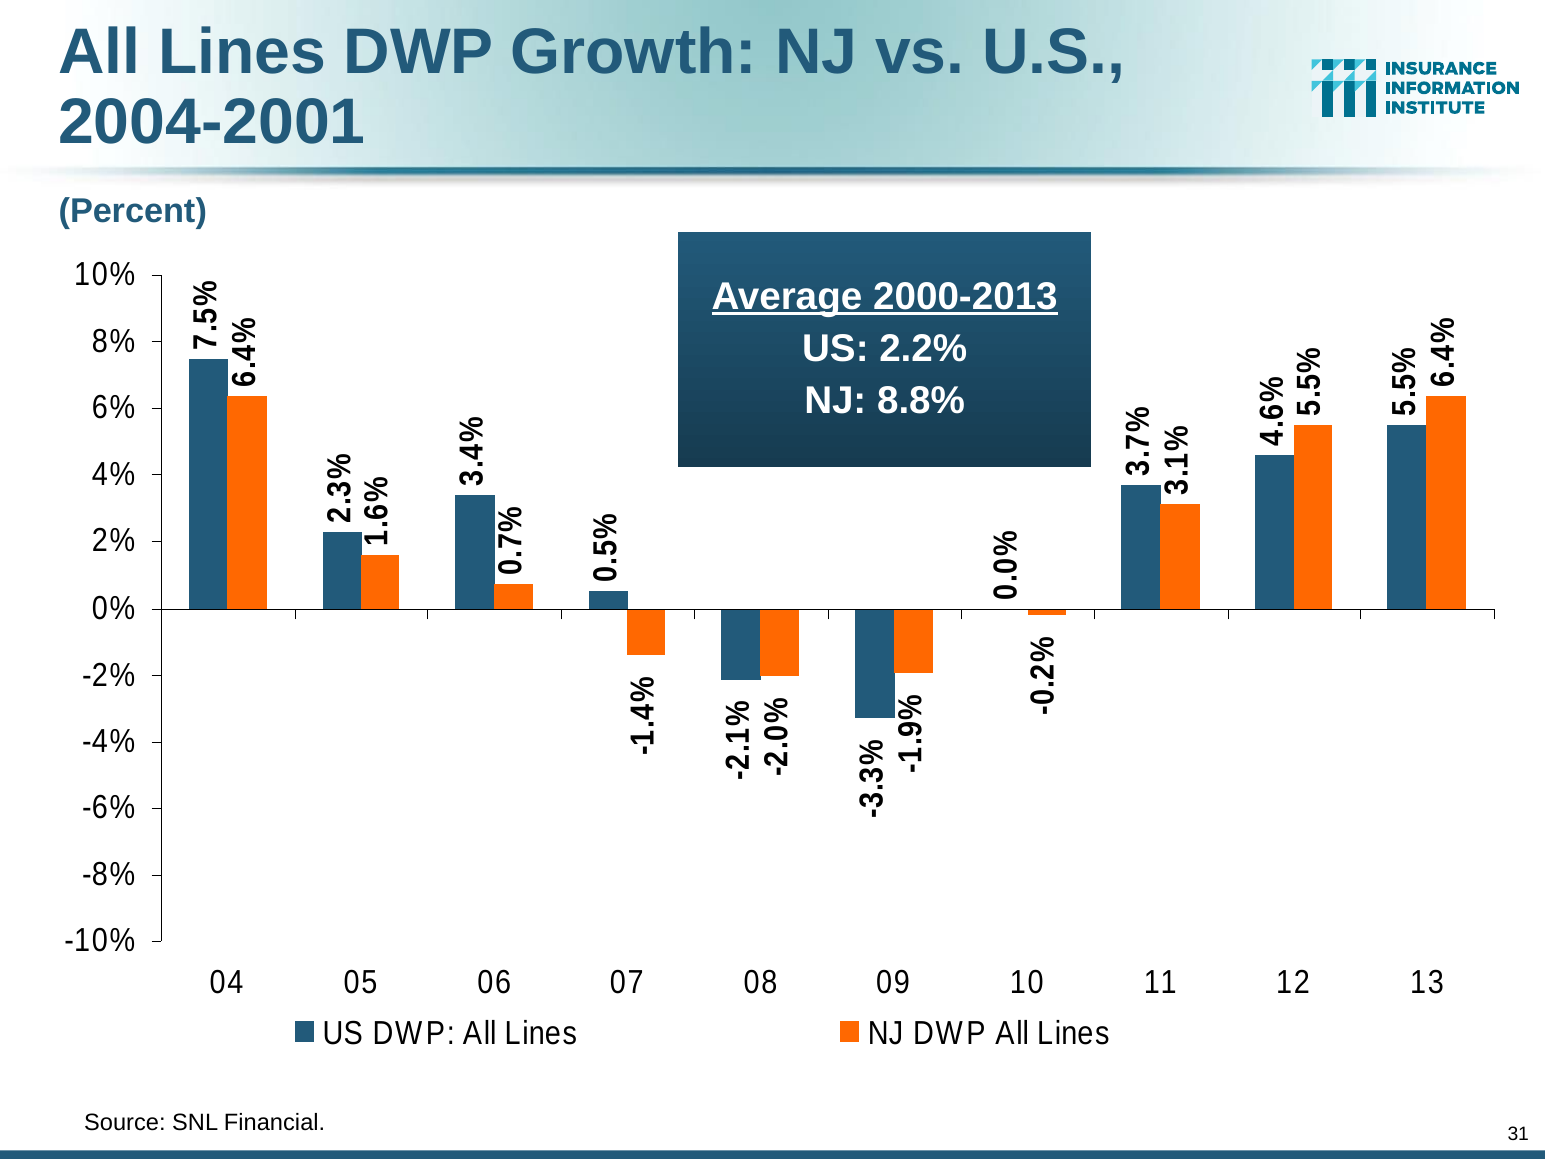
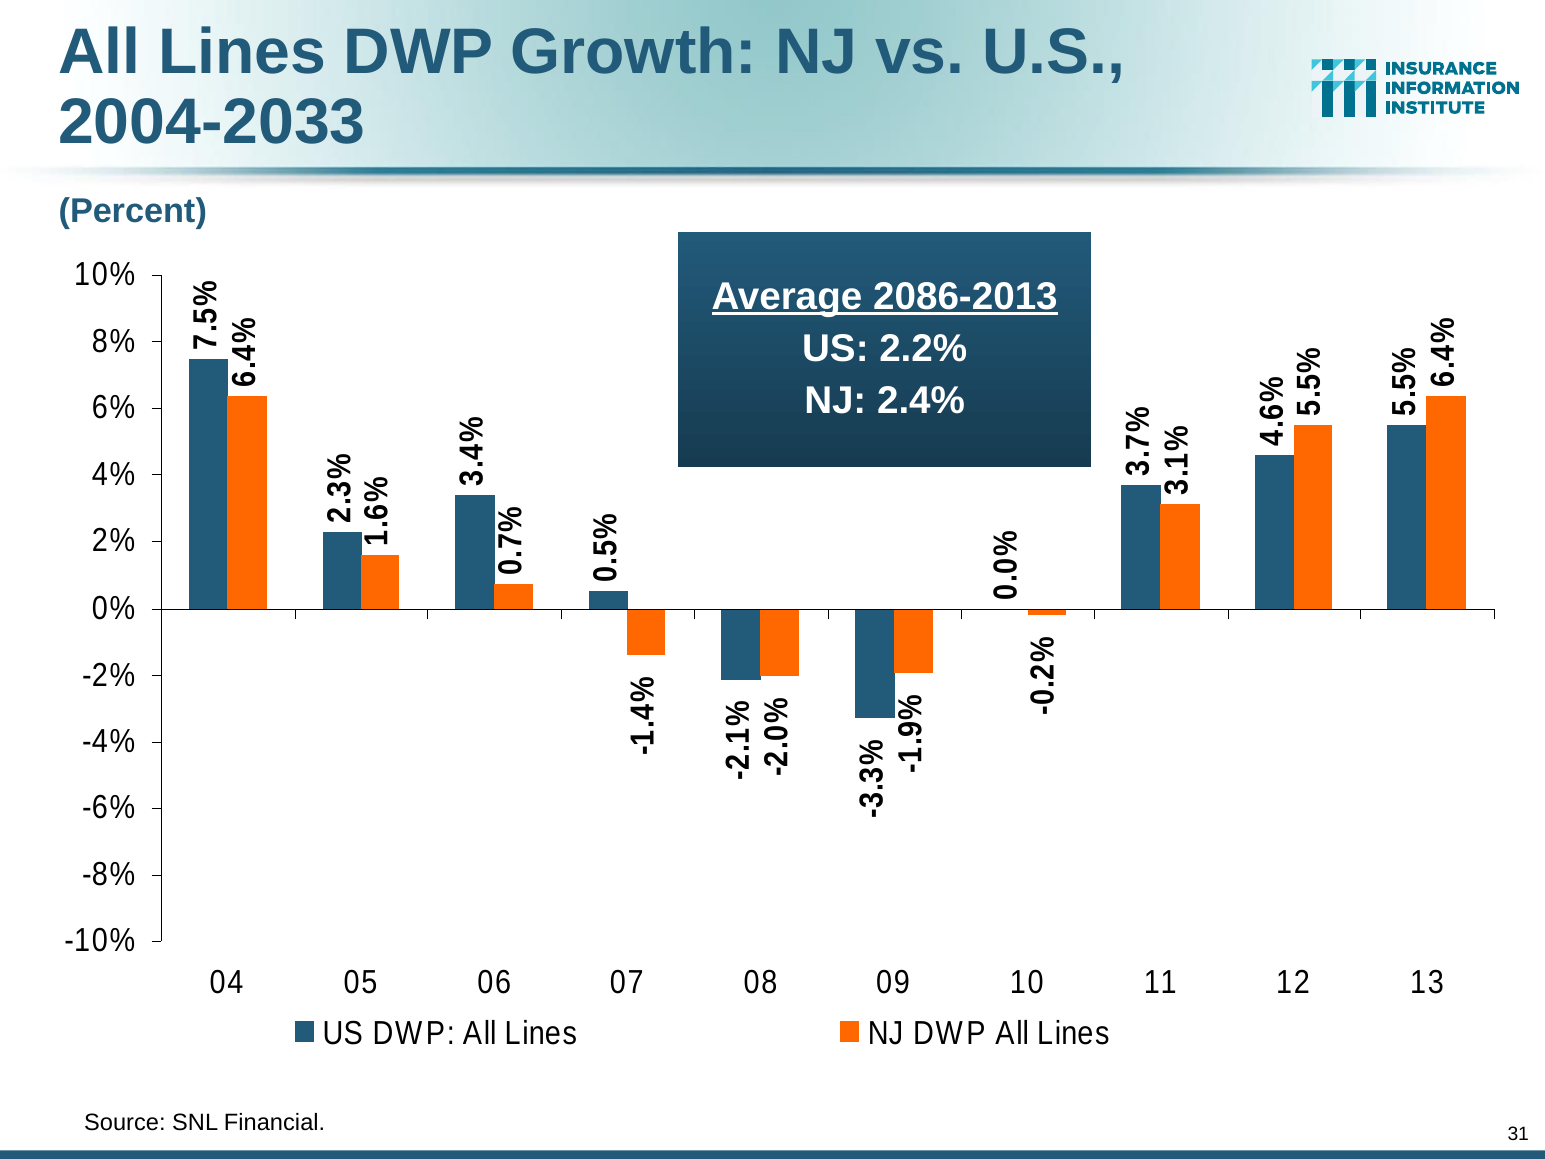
2004-2001: 2004-2001 -> 2004-2033
2000-2013: 2000-2013 -> 2086-2013
8.8%: 8.8% -> 2.4%
